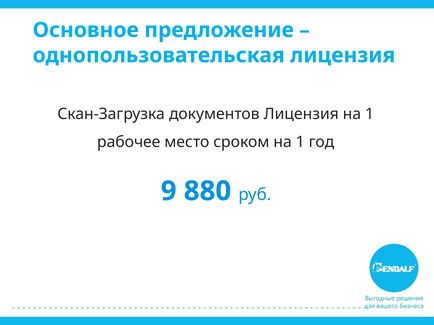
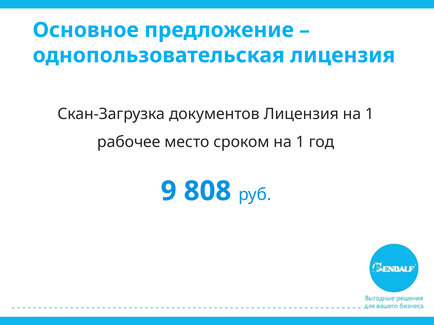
880: 880 -> 808
